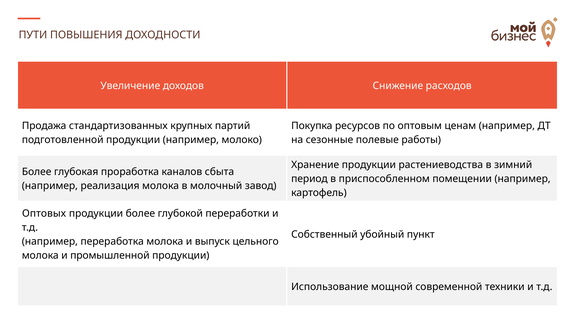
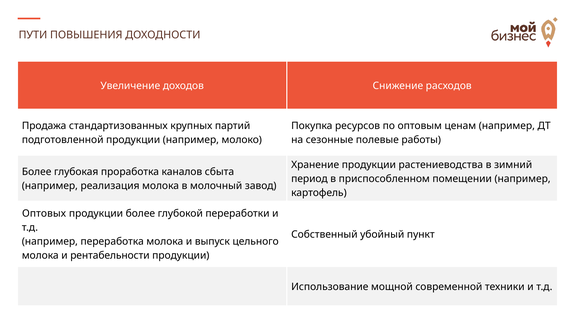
промышленной: промышленной -> рентабельности
